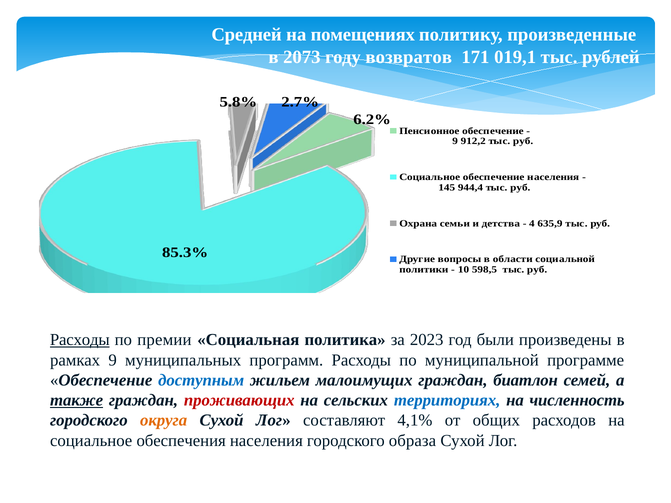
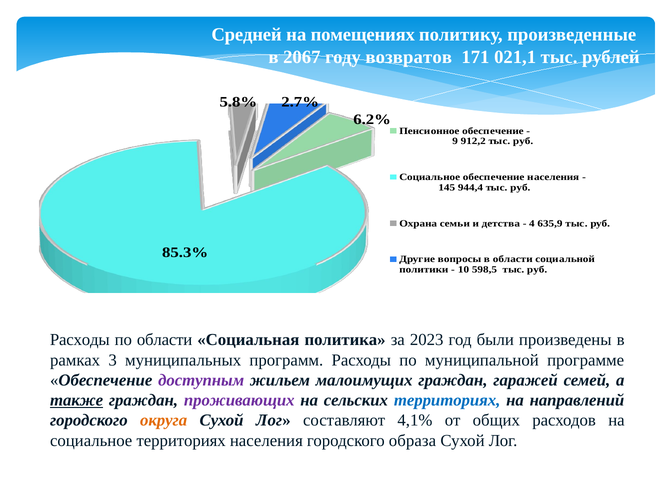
2073: 2073 -> 2067
019,1: 019,1 -> 021,1
Расходы at (80, 340) underline: present -> none
по премии: премии -> области
рамках 9: 9 -> 3
доступным colour: blue -> purple
биатлон: биатлон -> гаражей
проживающих colour: red -> purple
численность: численность -> направлений
социальное обеспечения: обеспечения -> территориях
